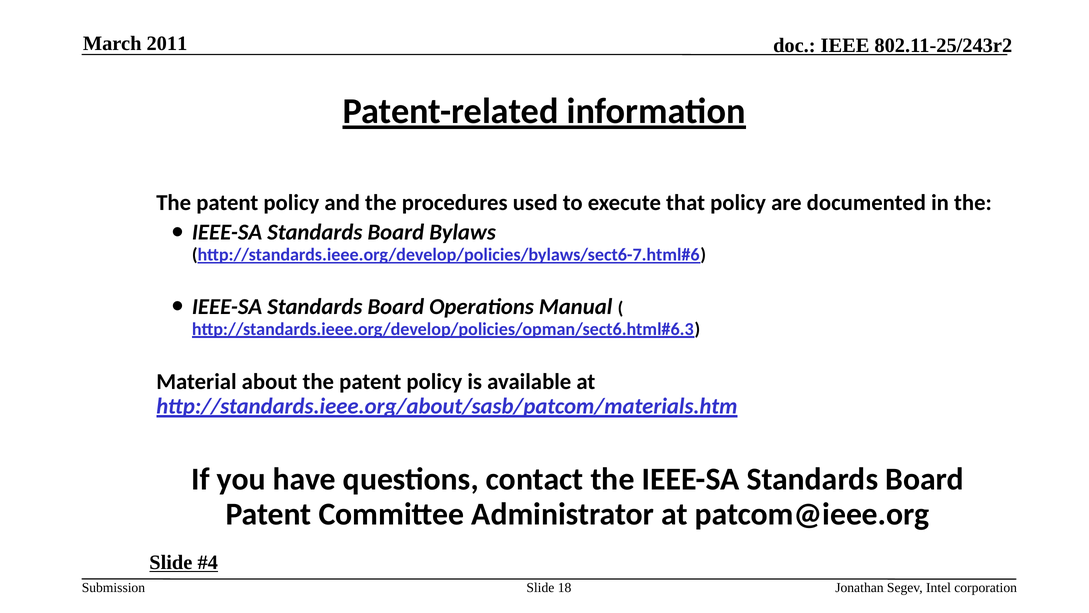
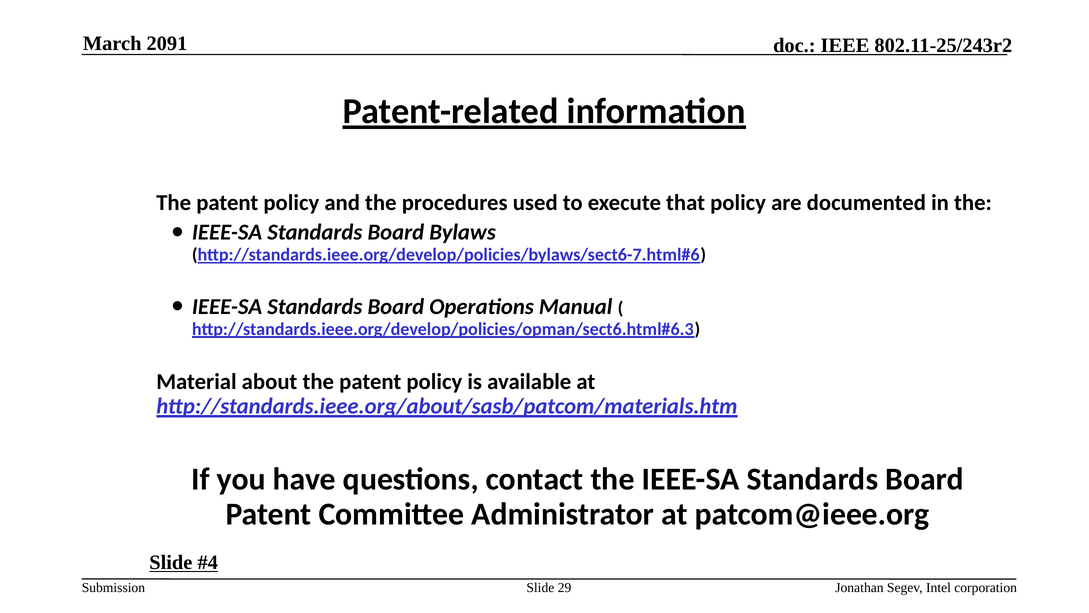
2011: 2011 -> 2091
18: 18 -> 29
